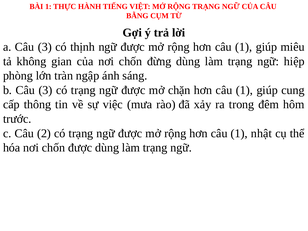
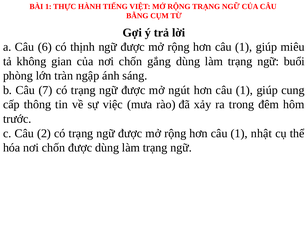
a Câu 3: 3 -> 6
đừng: đừng -> gắng
hiệp: hiệp -> buổi
b Câu 3: 3 -> 7
chặn: chặn -> ngút
